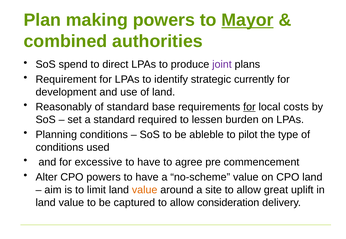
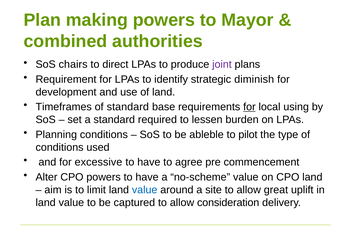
Mayor underline: present -> none
spend: spend -> chairs
currently: currently -> diminish
Reasonably: Reasonably -> Timeframes
costs: costs -> using
value at (145, 190) colour: orange -> blue
